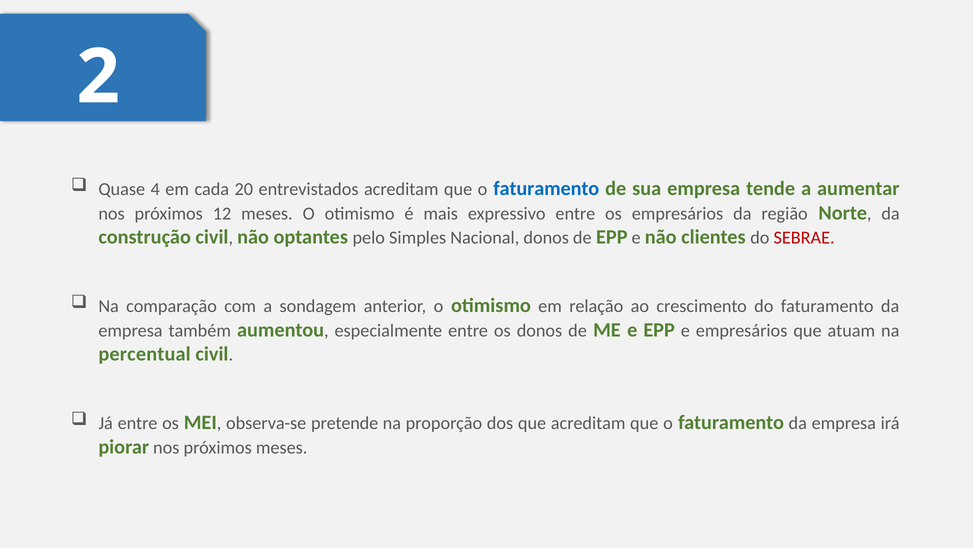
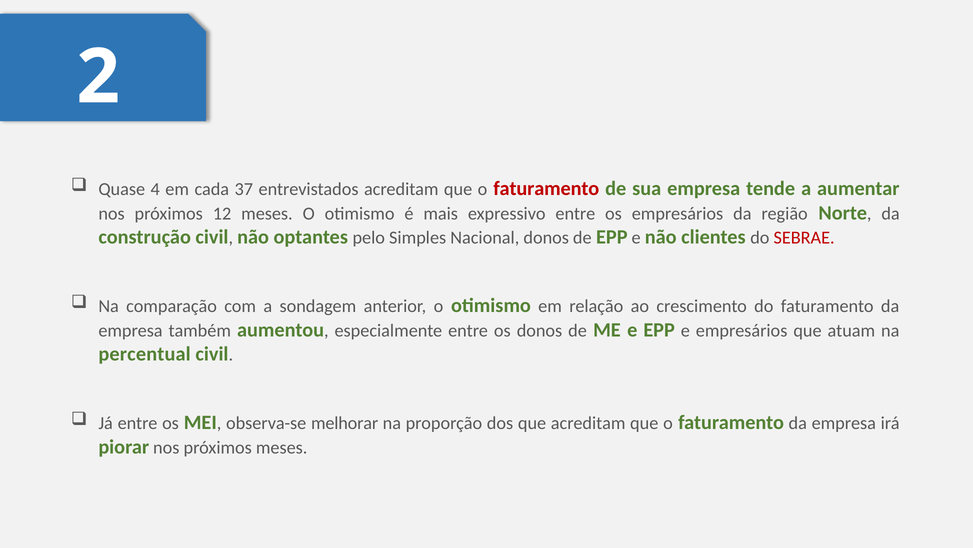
20: 20 -> 37
faturamento at (546, 188) colour: blue -> red
pretende: pretende -> melhorar
